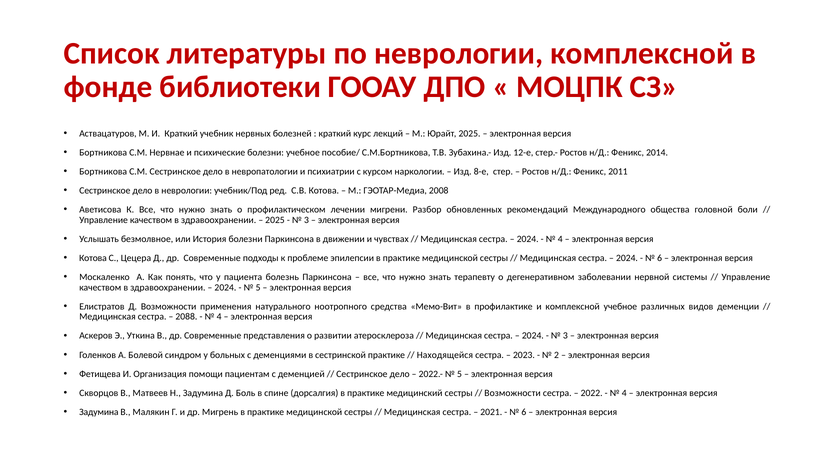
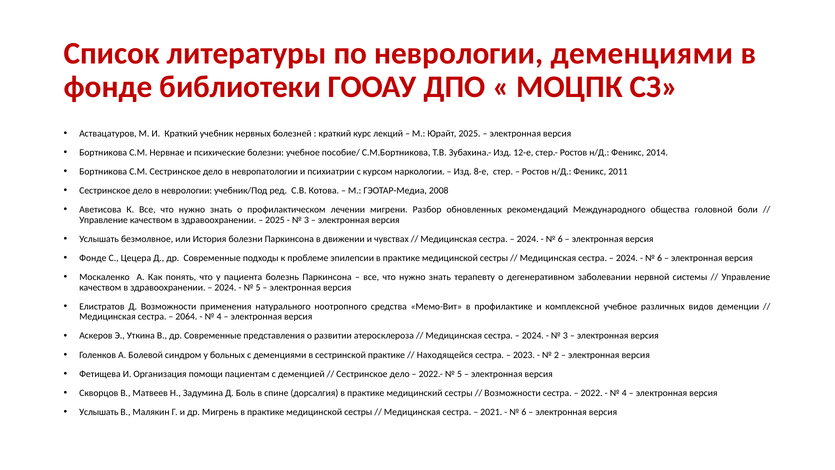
неврологии комплексной: комплексной -> деменциями
4 at (560, 239): 4 -> 6
Котова at (93, 258): Котова -> Фонде
2088: 2088 -> 2064
Задумина at (99, 412): Задумина -> Услышать
